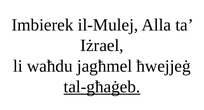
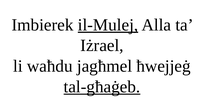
il-Mulej underline: none -> present
